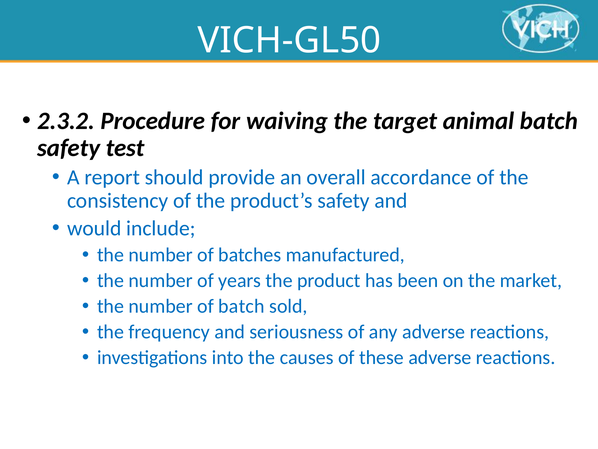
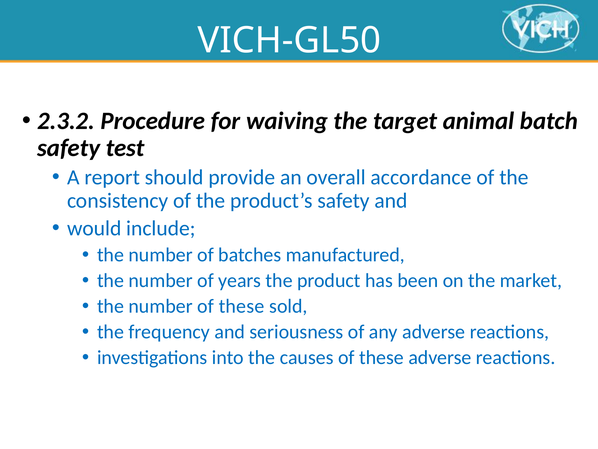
number of batch: batch -> these
